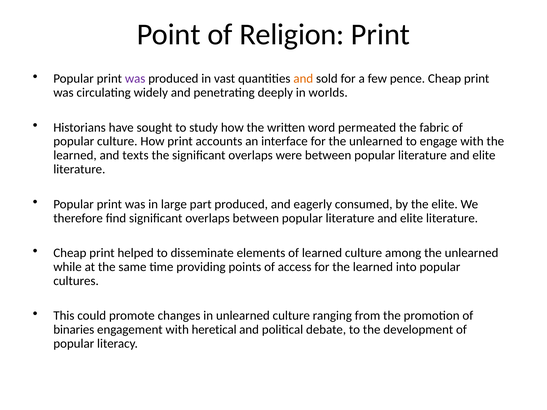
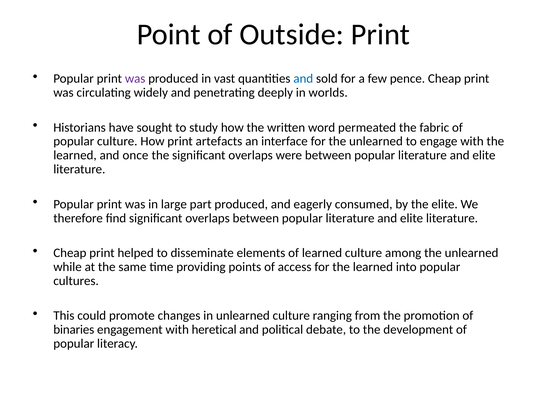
Religion: Religion -> Outside
and at (303, 79) colour: orange -> blue
accounts: accounts -> artefacts
texts: texts -> once
